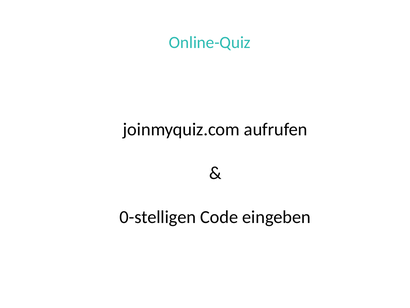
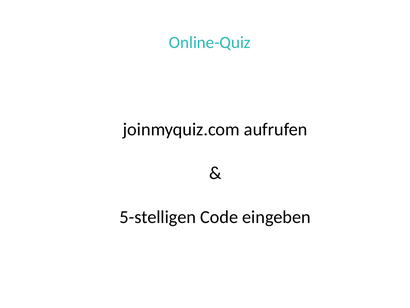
0-stelligen: 0-stelligen -> 5-stelligen
